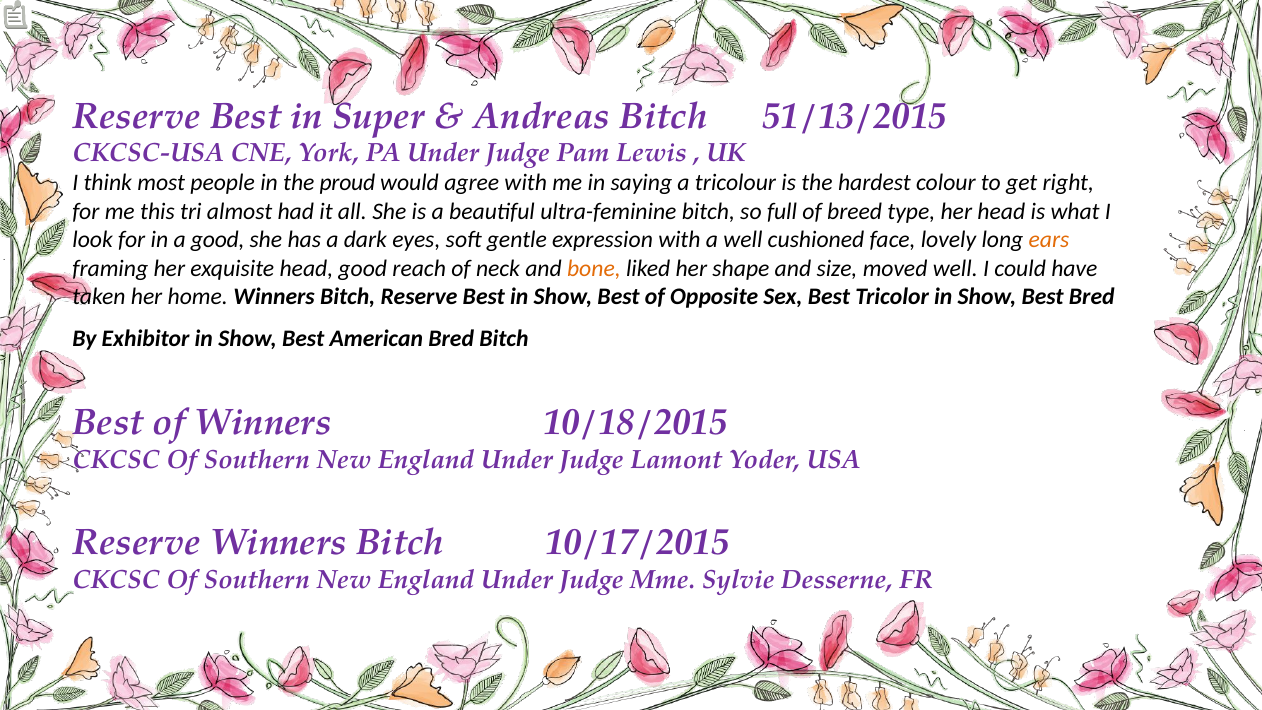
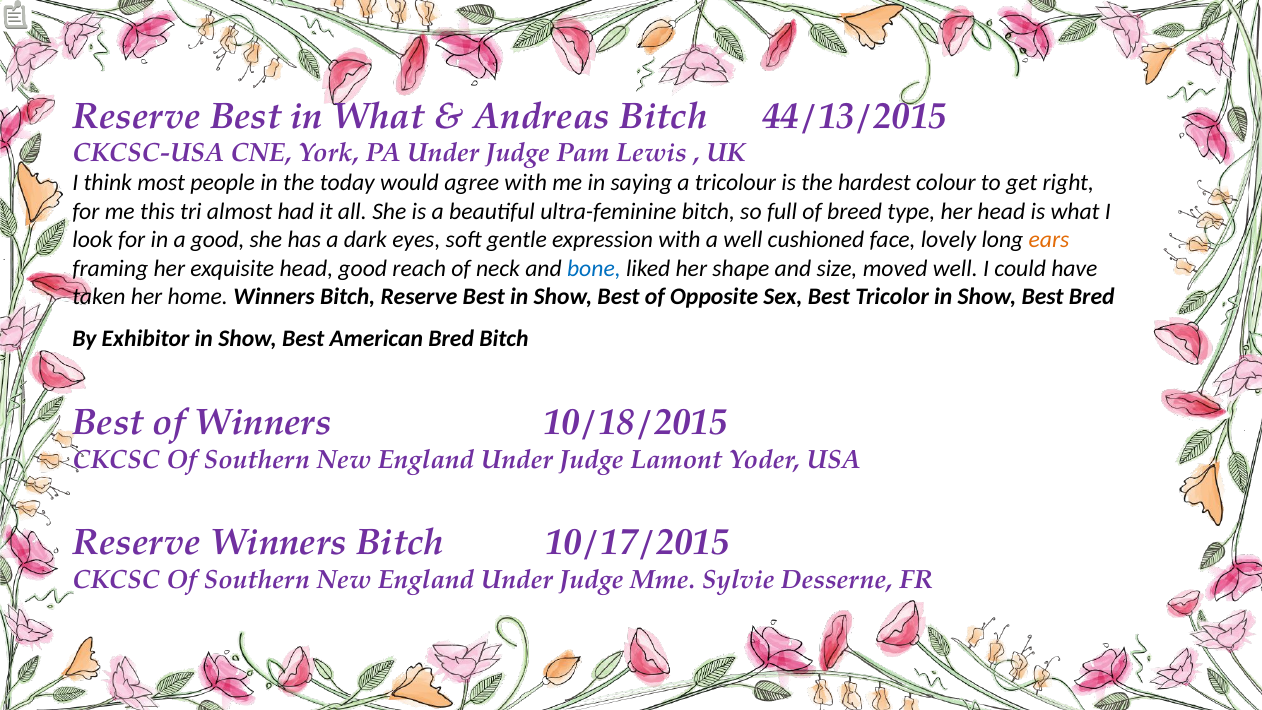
in Super: Super -> What
51/13/2015: 51/13/2015 -> 44/13/2015
proud: proud -> today
bone colour: orange -> blue
